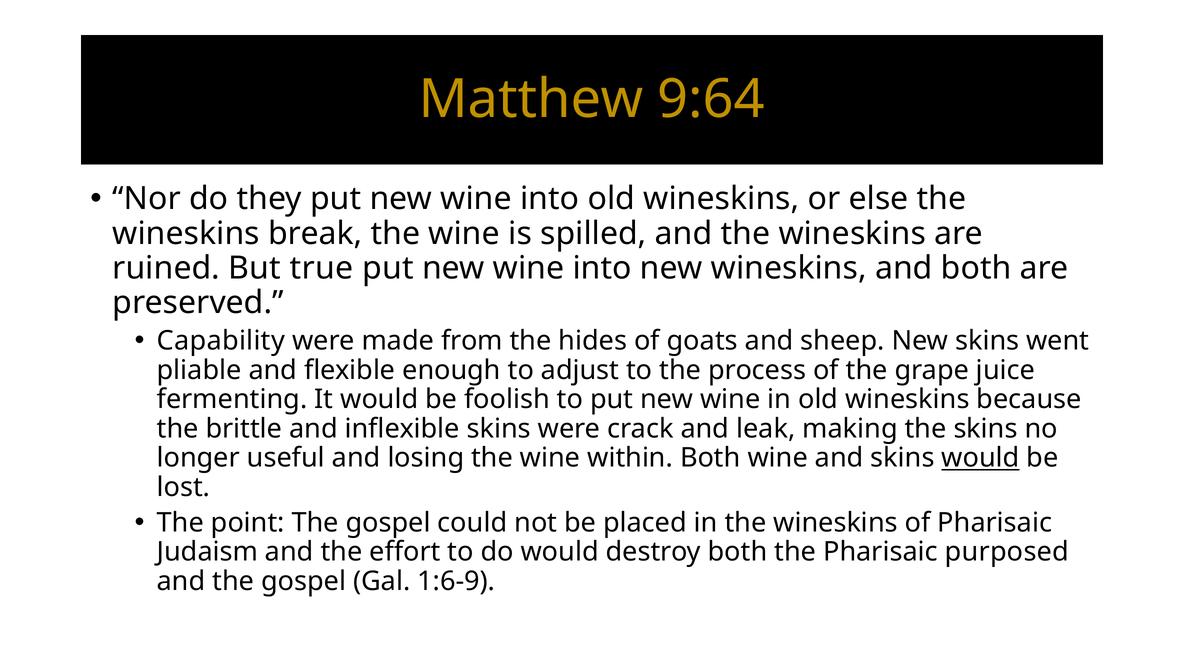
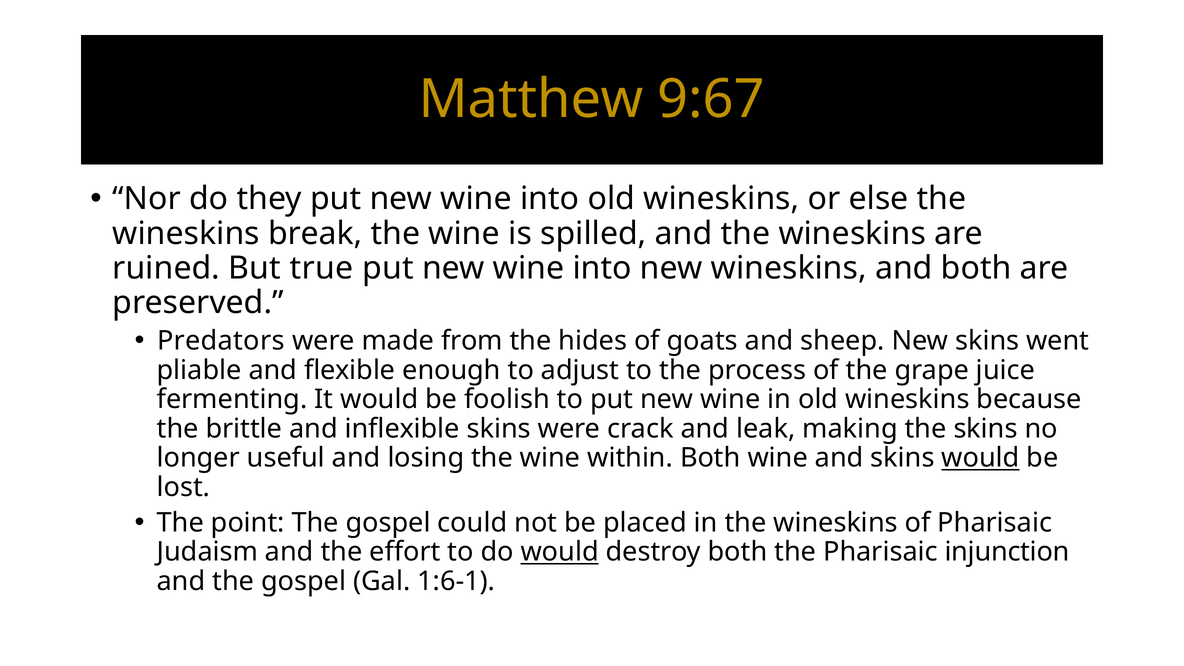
9:64: 9:64 -> 9:67
Capability: Capability -> Predators
would at (560, 552) underline: none -> present
purposed: purposed -> injunction
1:6-9: 1:6-9 -> 1:6-1
